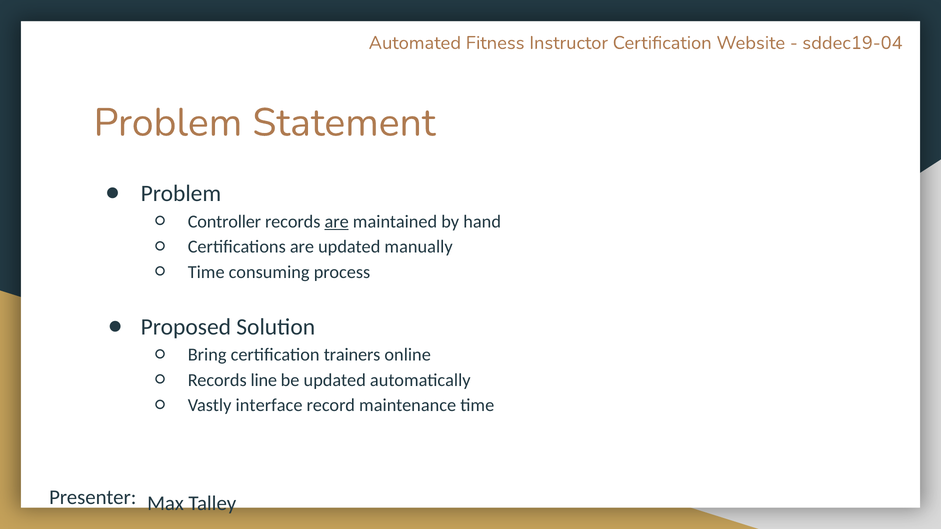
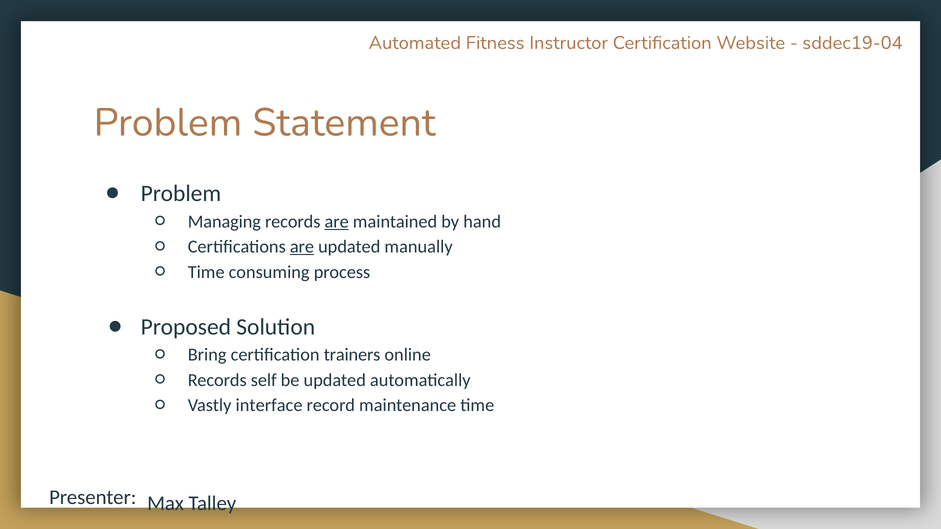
Controller: Controller -> Managing
are at (302, 247) underline: none -> present
line: line -> self
